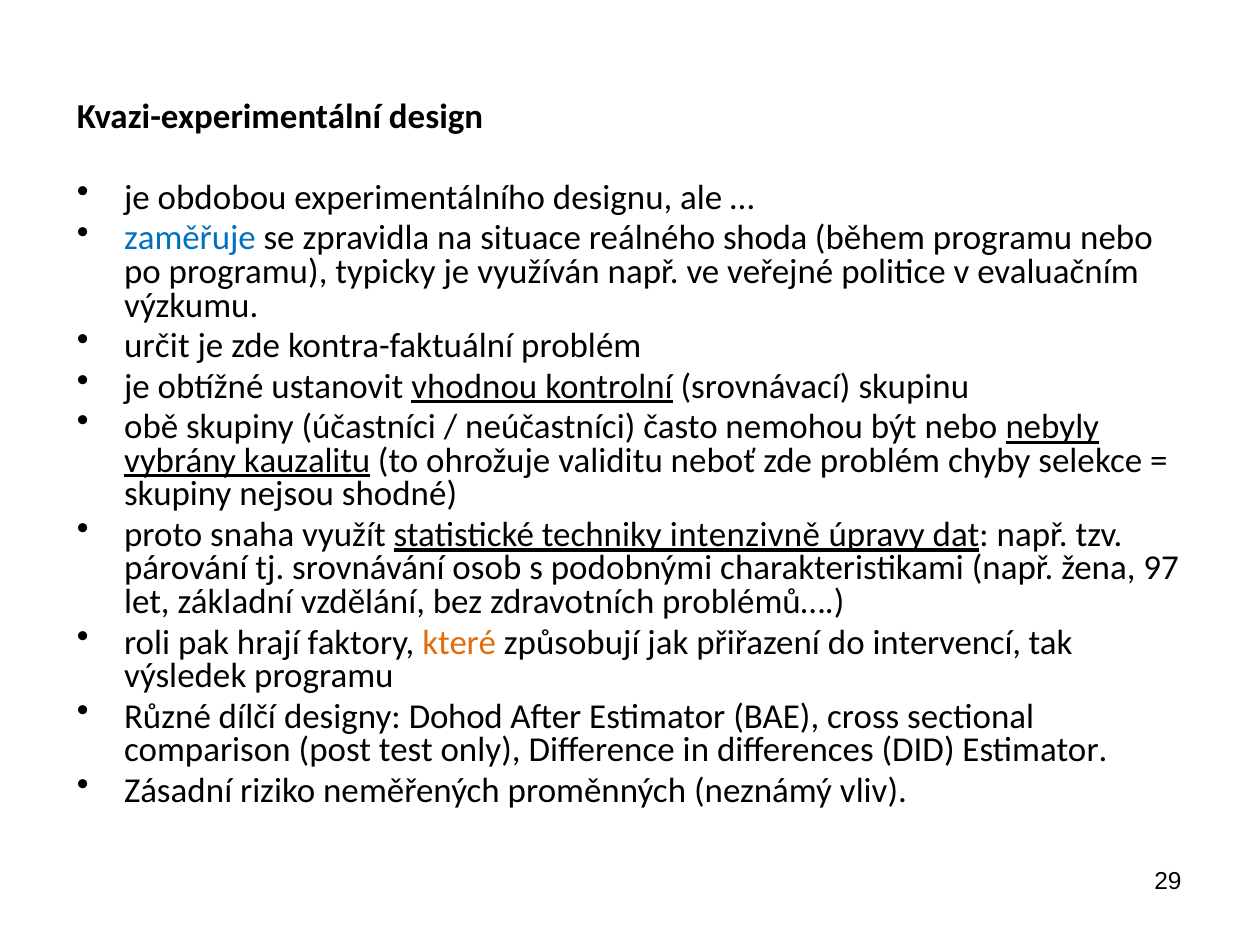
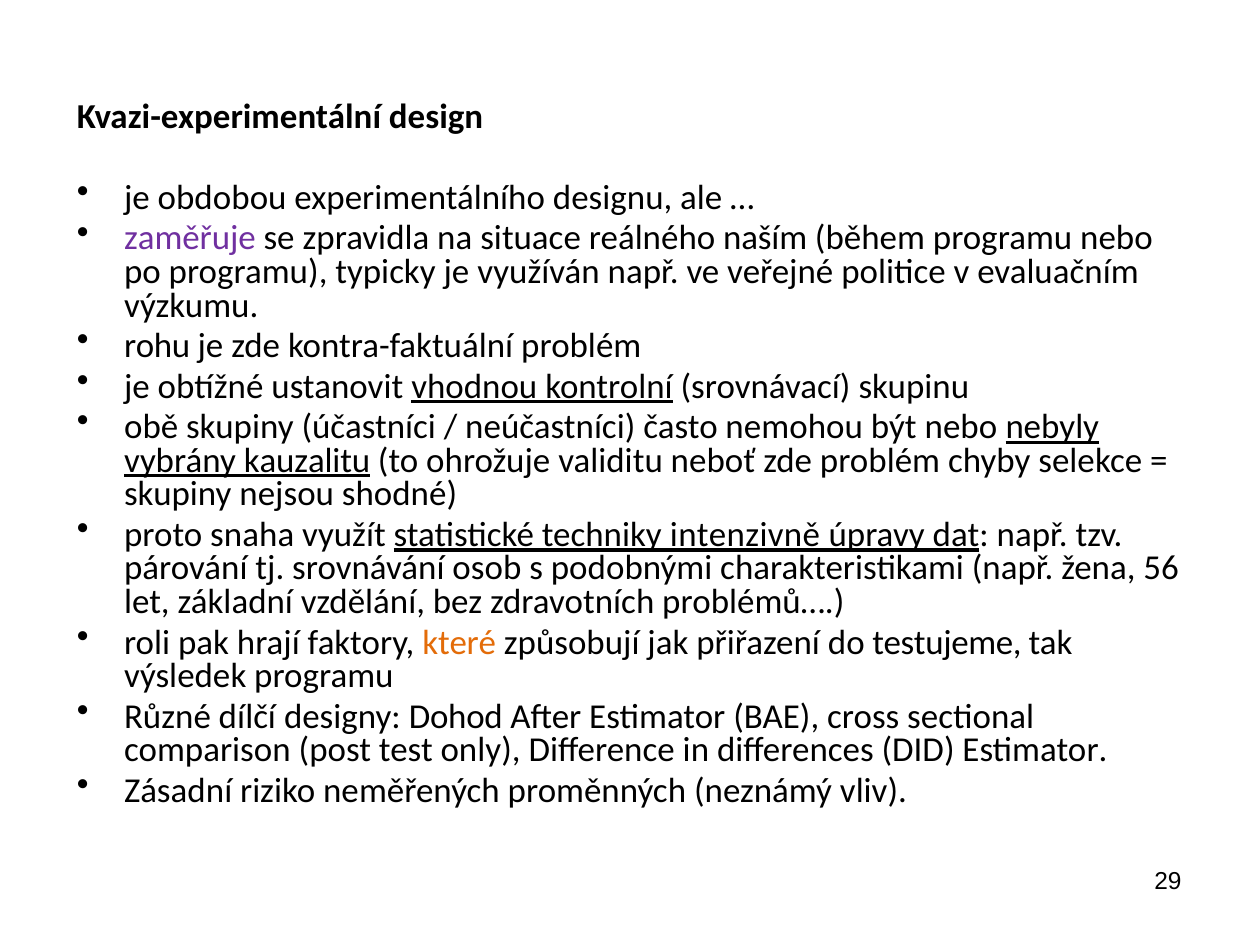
zaměřuje colour: blue -> purple
shoda: shoda -> naším
určit: určit -> rohu
97: 97 -> 56
intervencí: intervencí -> testujeme
